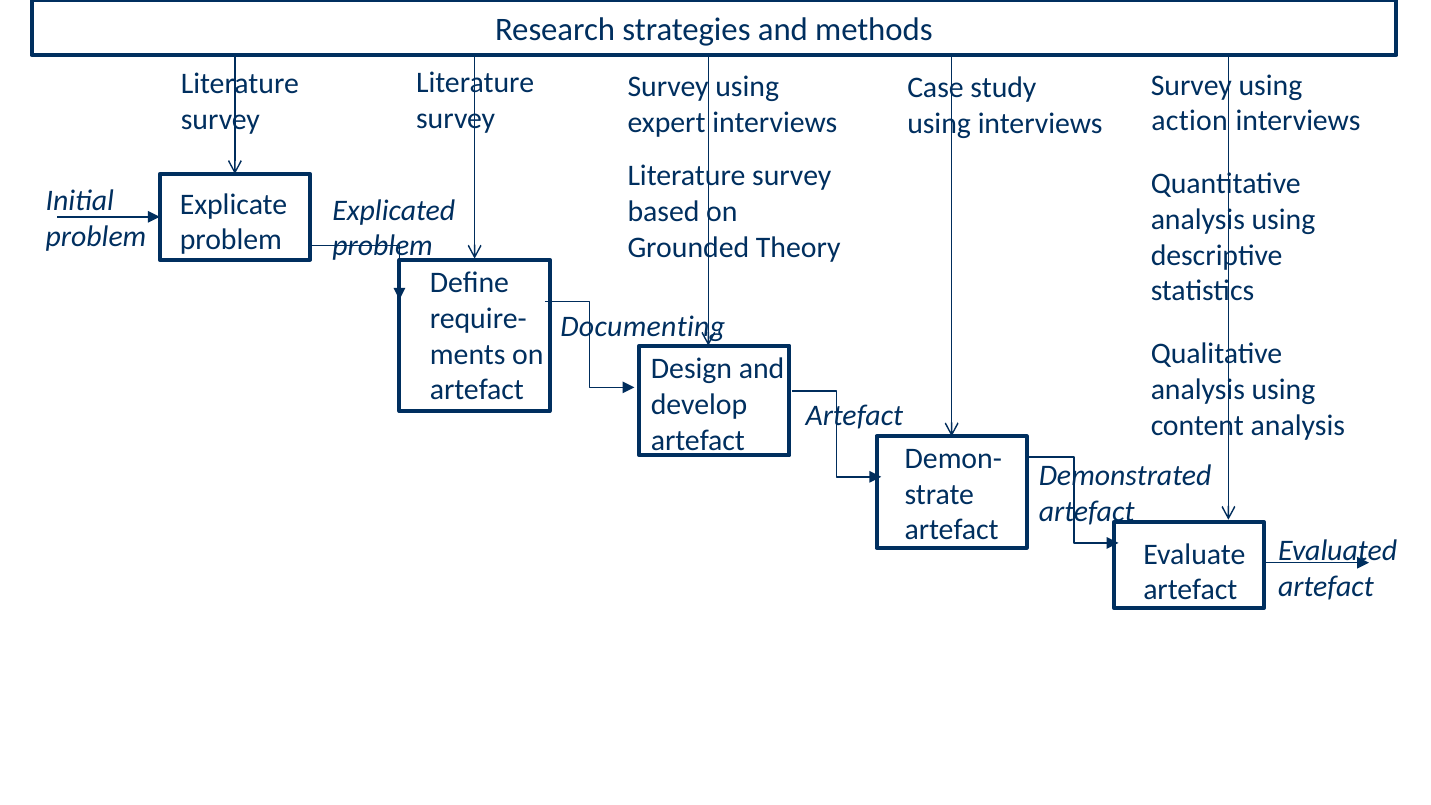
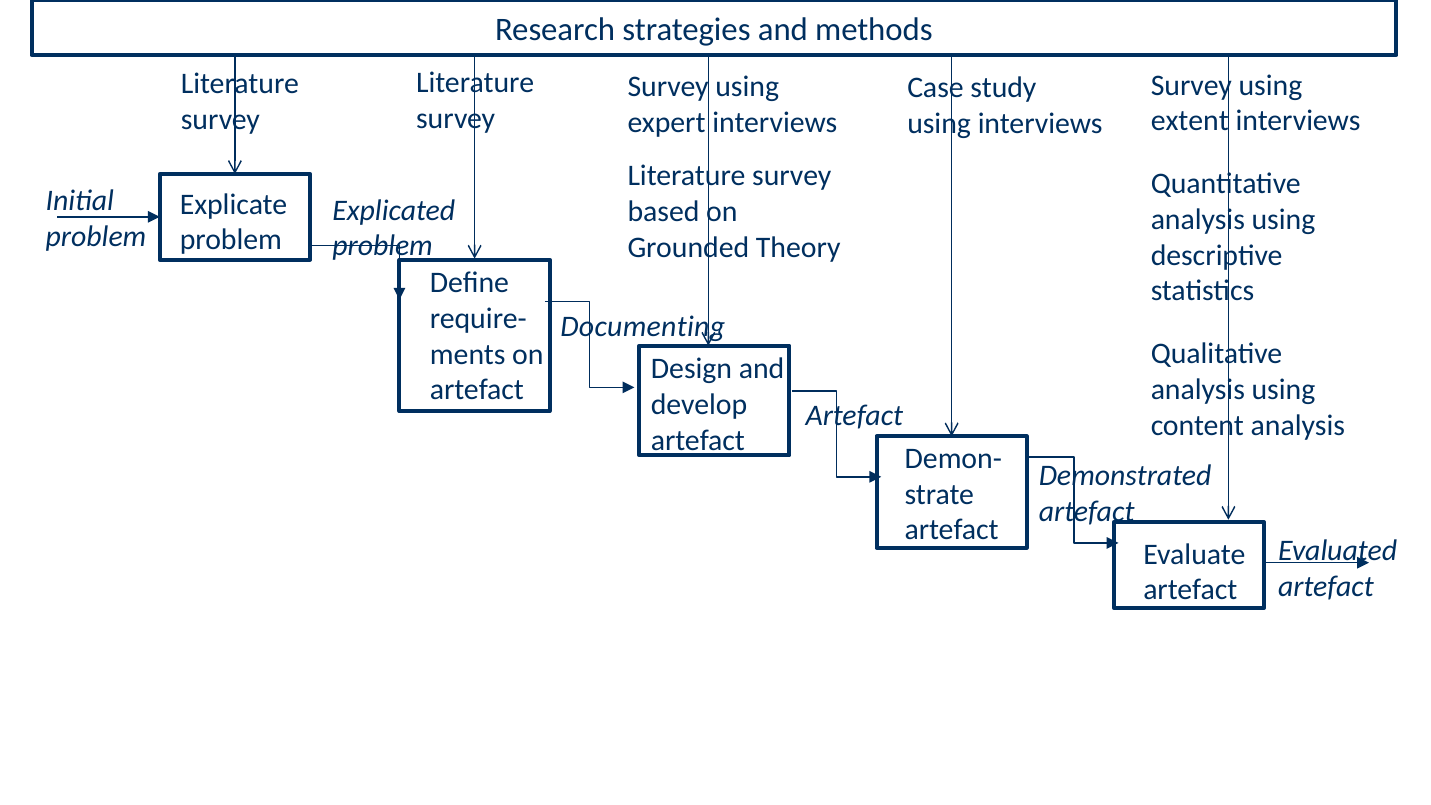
action: action -> extent
